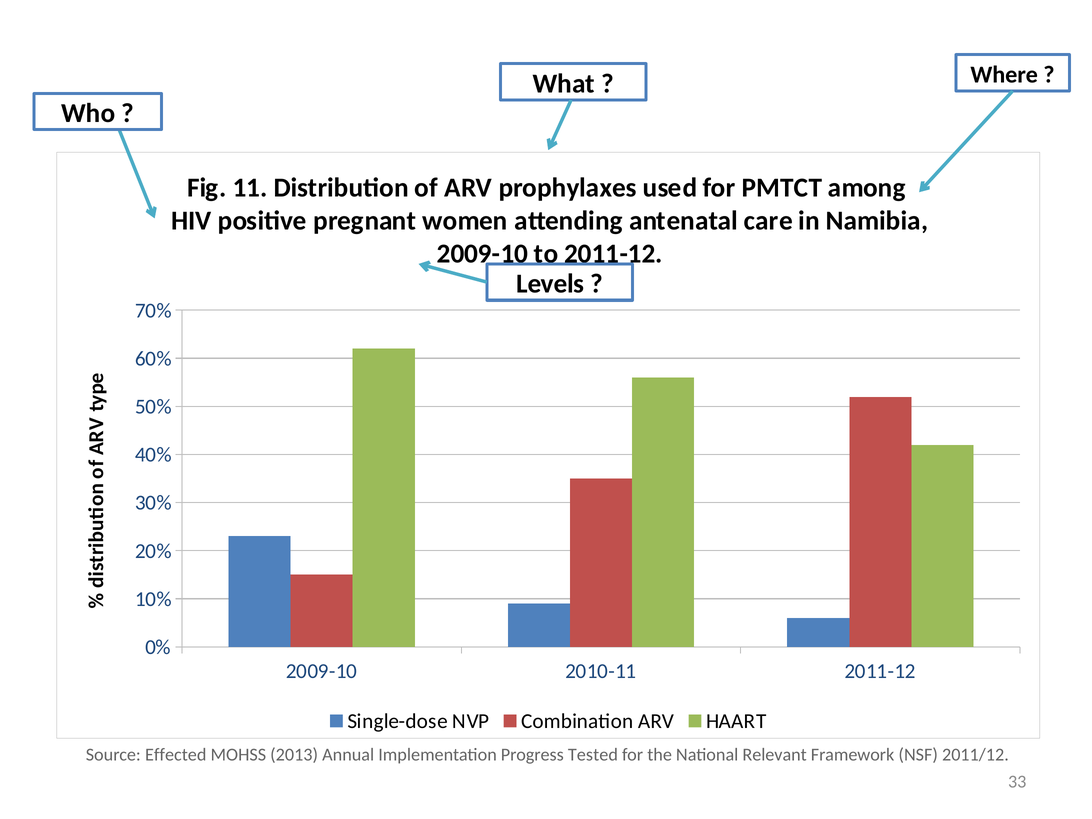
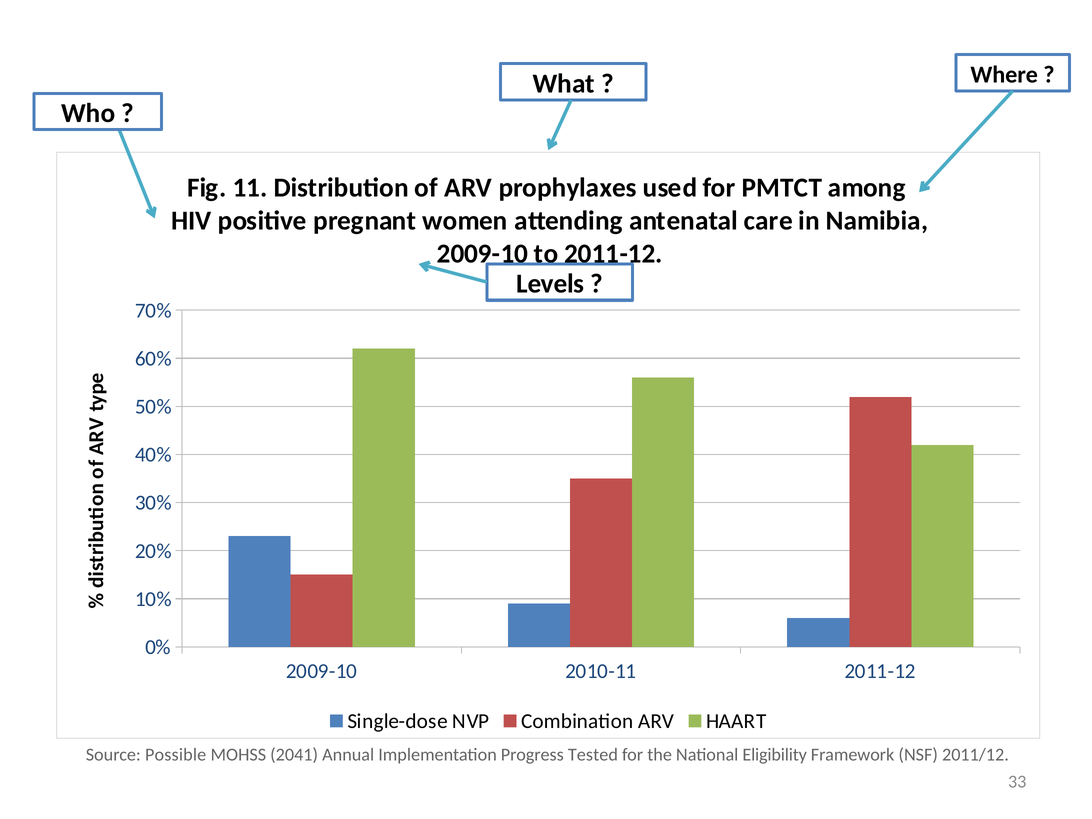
Effected: Effected -> Possible
2013: 2013 -> 2041
Relevant: Relevant -> Eligibility
